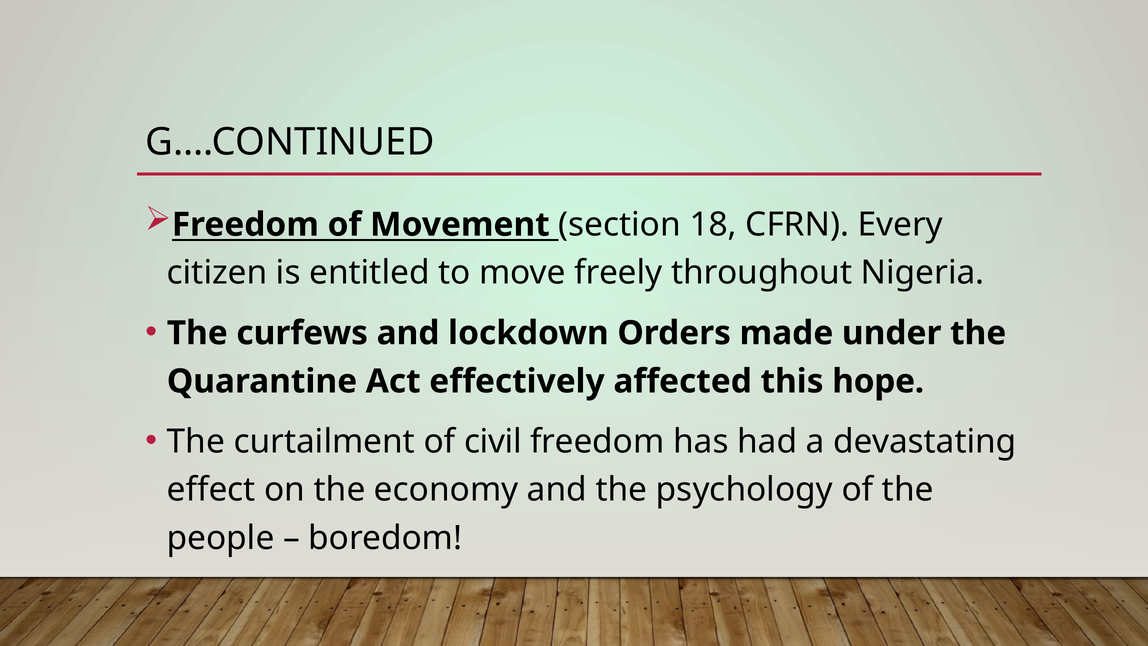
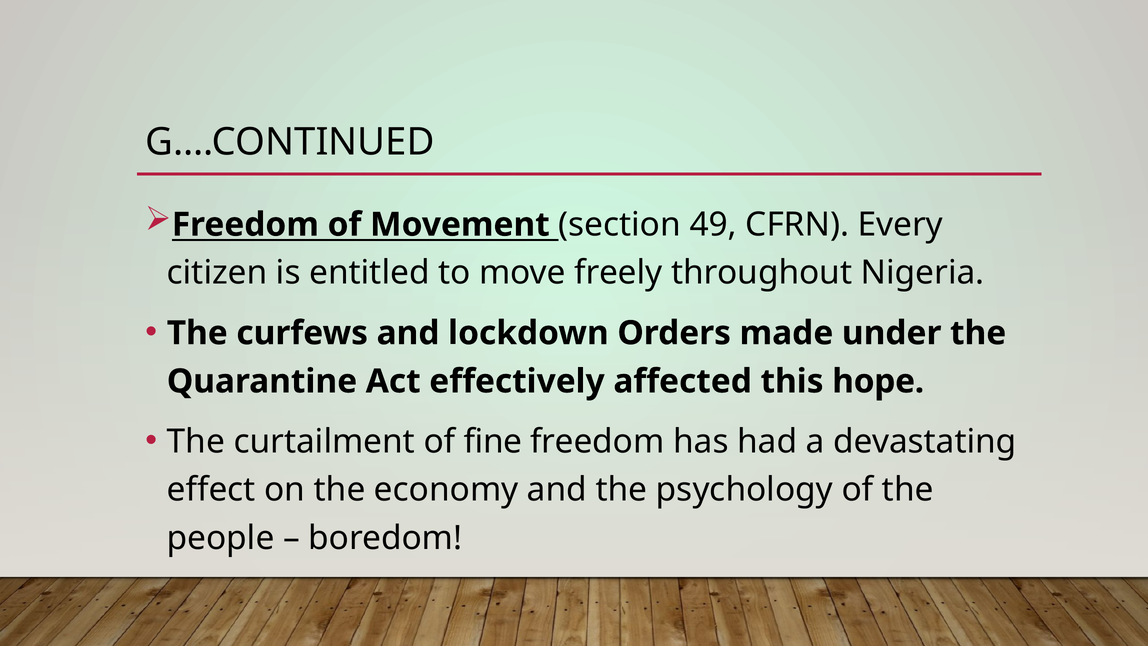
18: 18 -> 49
civil: civil -> fine
